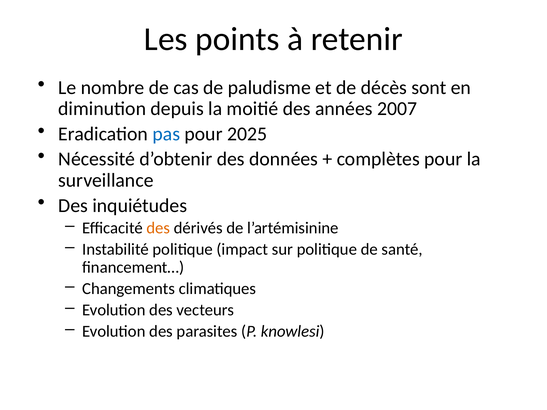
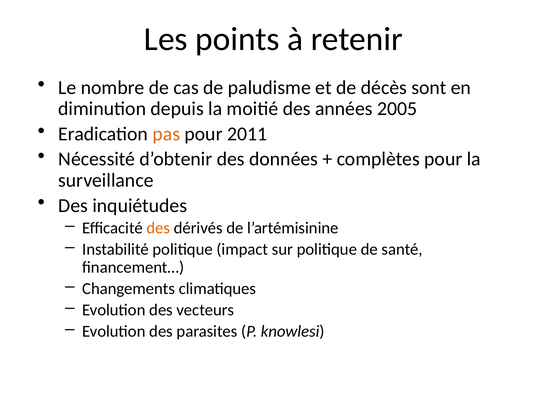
2007: 2007 -> 2005
pas colour: blue -> orange
2025: 2025 -> 2011
